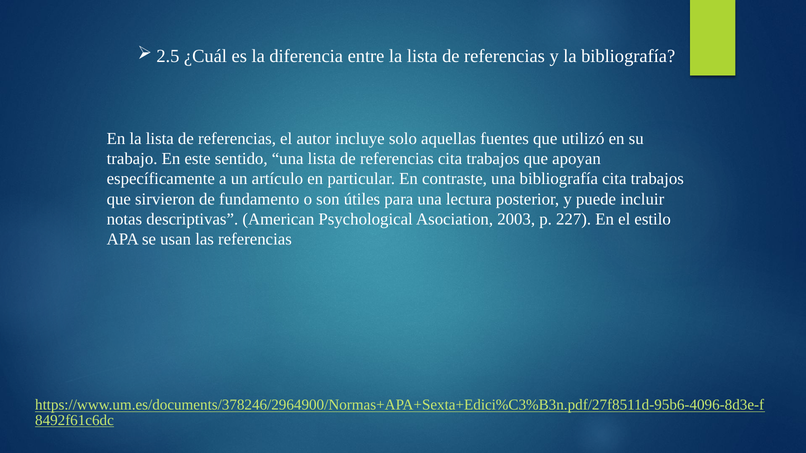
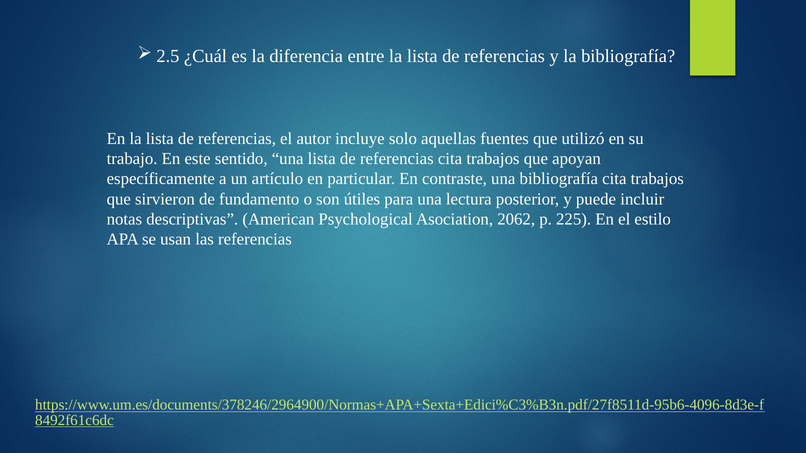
2003: 2003 -> 2062
227: 227 -> 225
